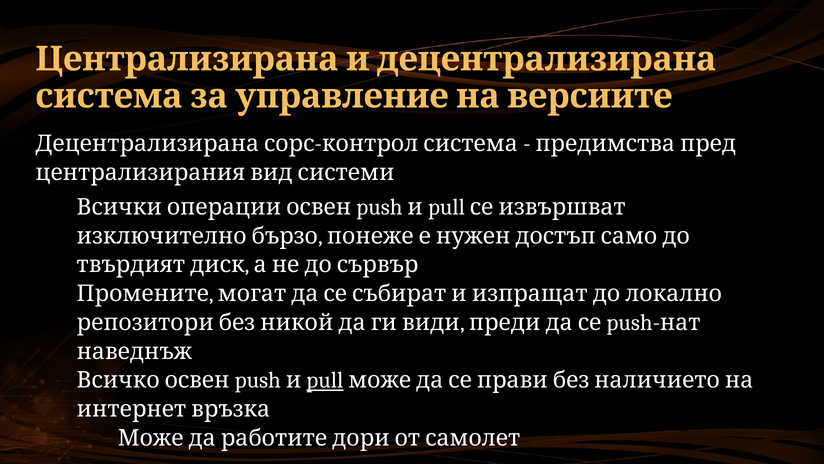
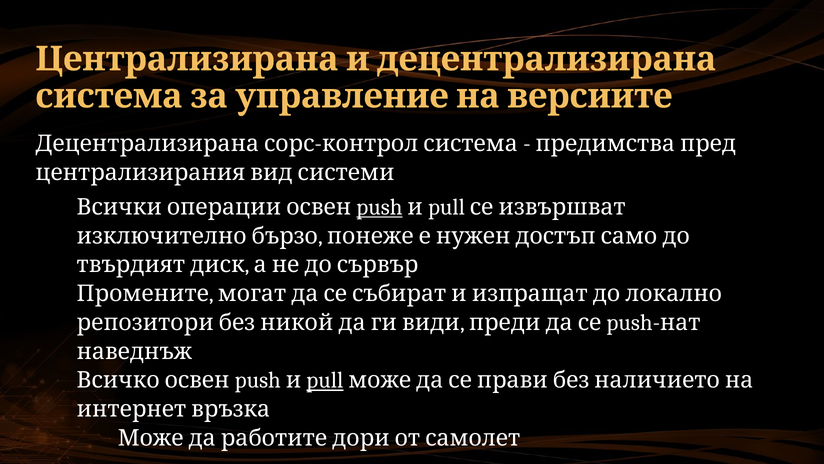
push at (379, 207) underline: none -> present
